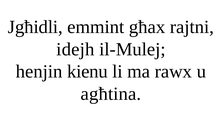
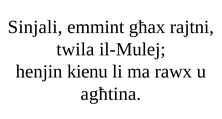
Jgħidli: Jgħidli -> Sinjali
idejh: idejh -> twila
